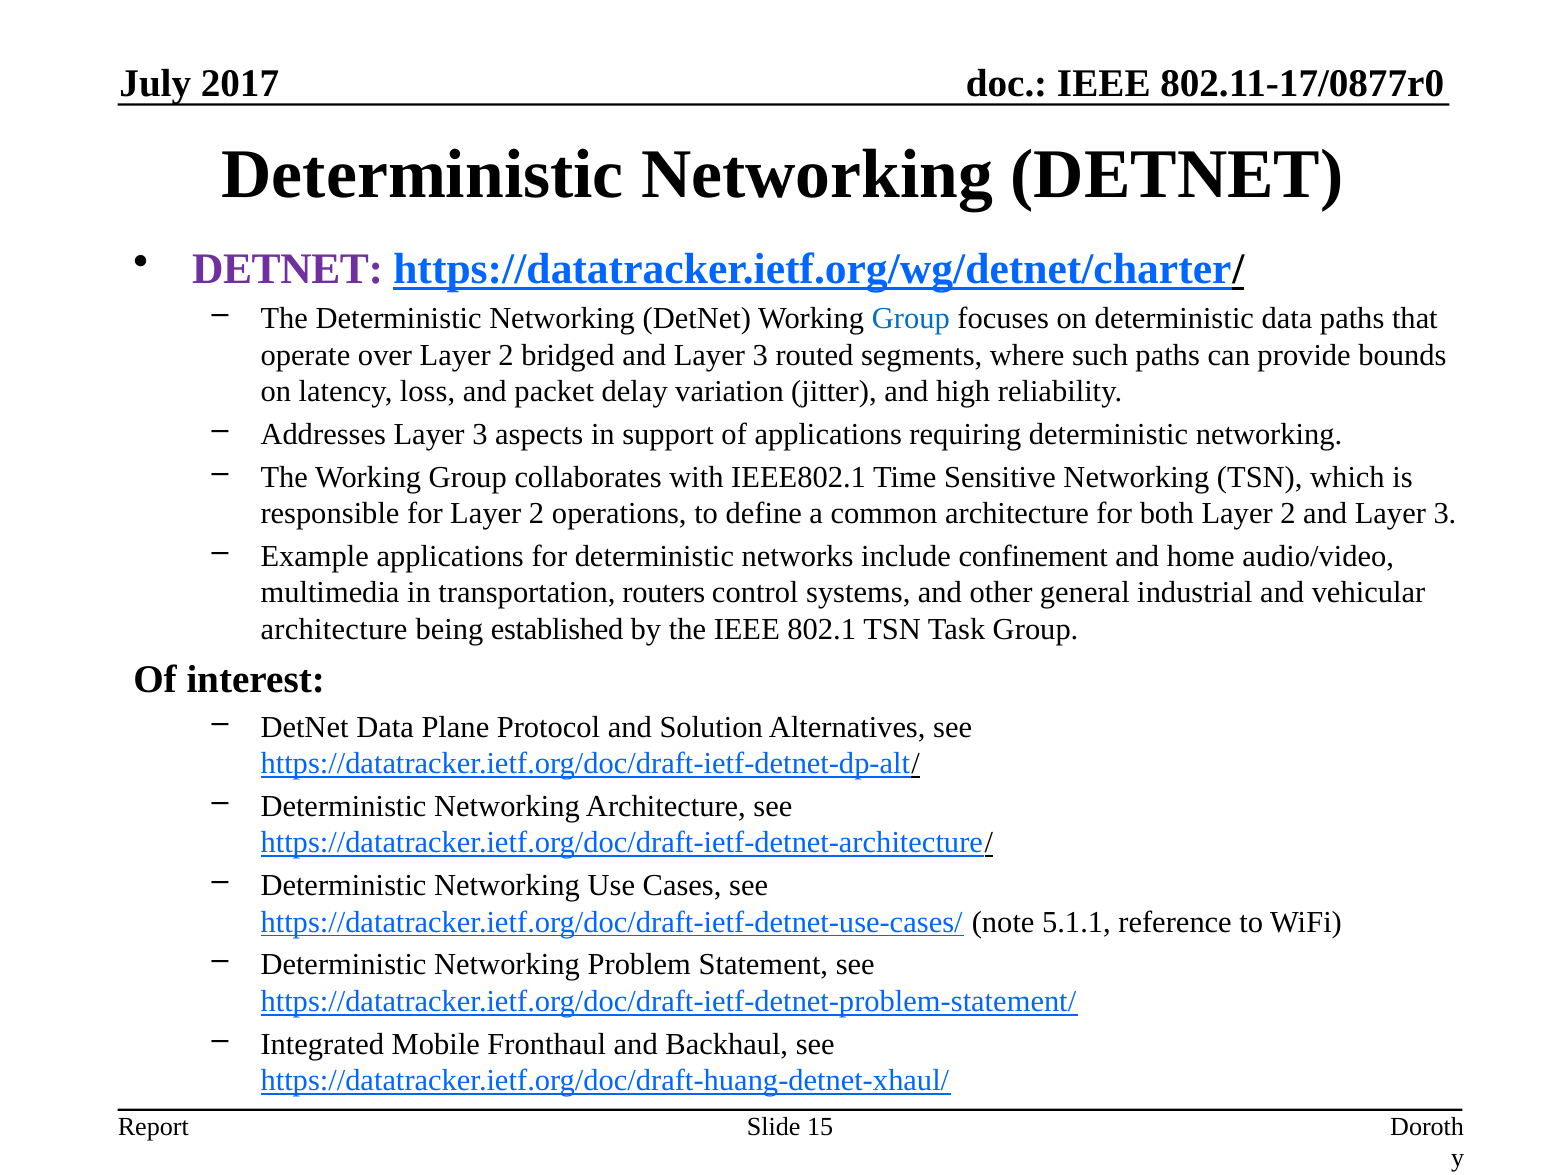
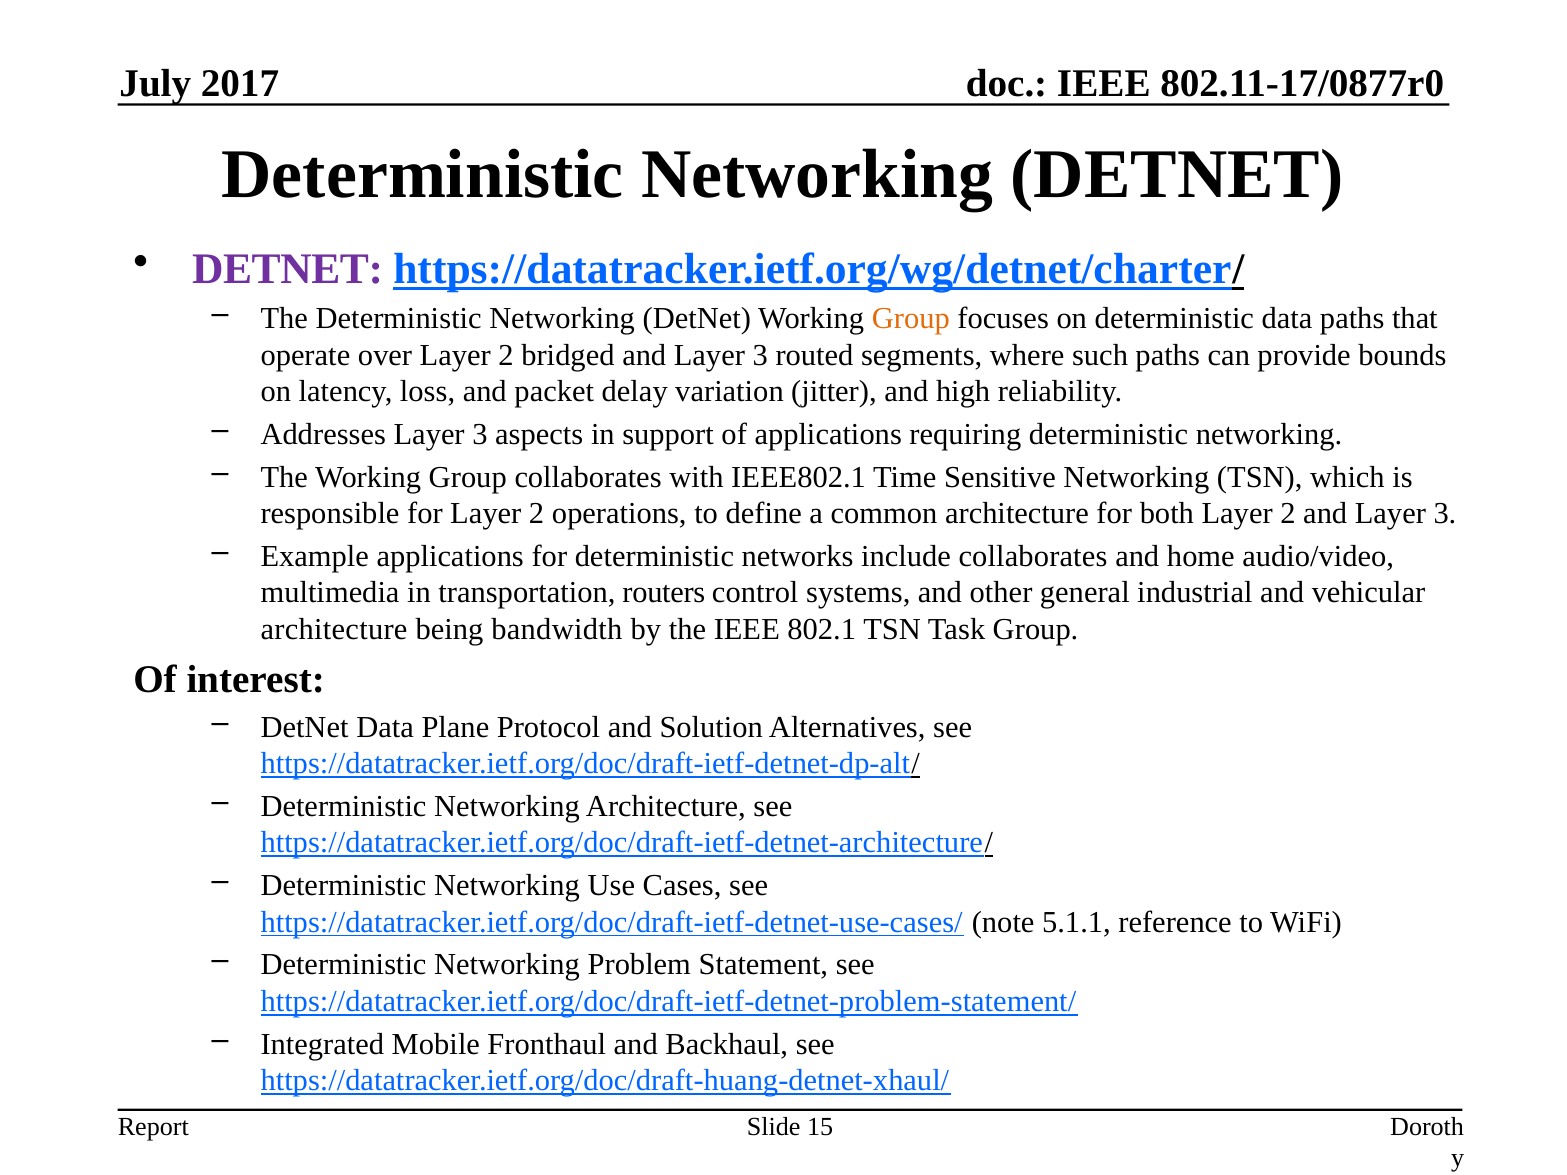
Group at (911, 319) colour: blue -> orange
include confinement: confinement -> collaborates
established: established -> bandwidth
